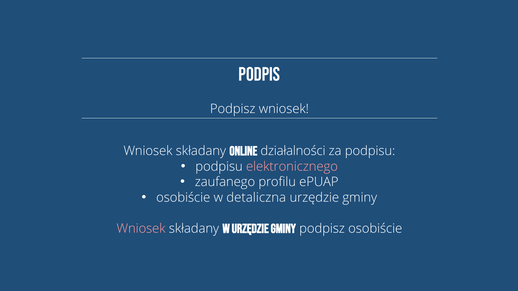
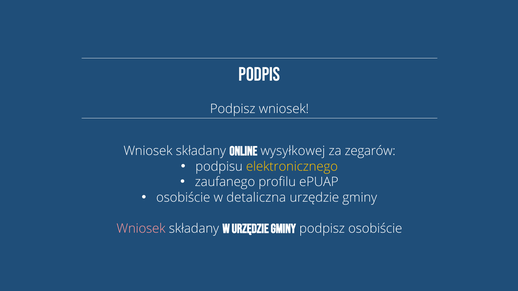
działalności: działalności -> wysyłkowej
za podpisu: podpisu -> zegarów
elektronicznego colour: pink -> yellow
